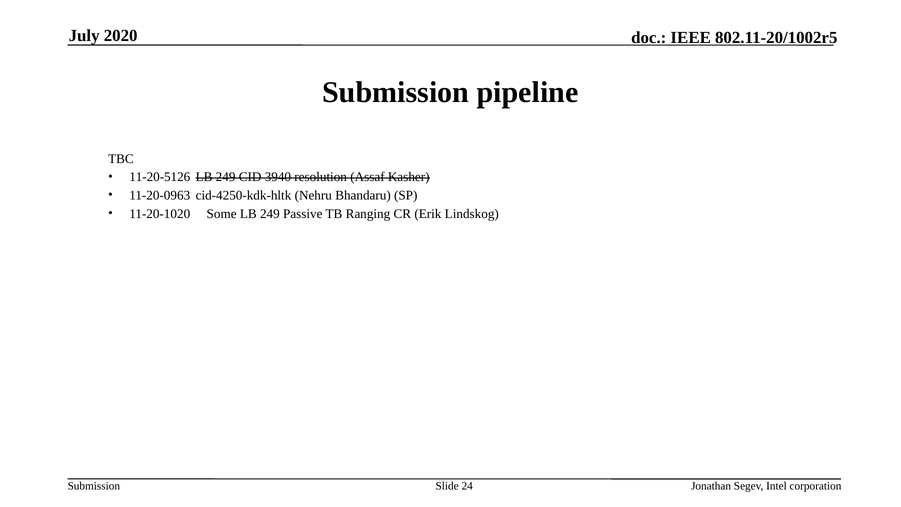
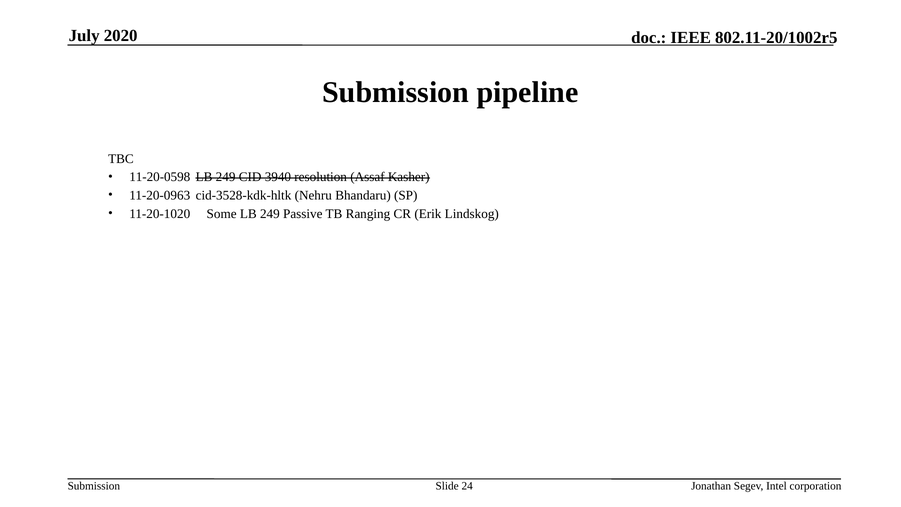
11-20-5126: 11-20-5126 -> 11-20-0598
cid-4250-kdk-hltk: cid-4250-kdk-hltk -> cid-3528-kdk-hltk
